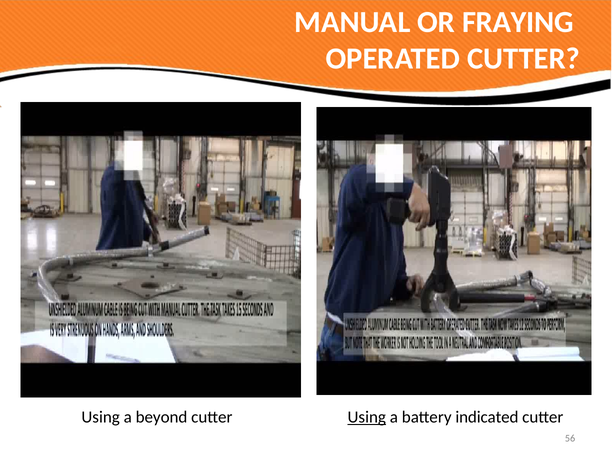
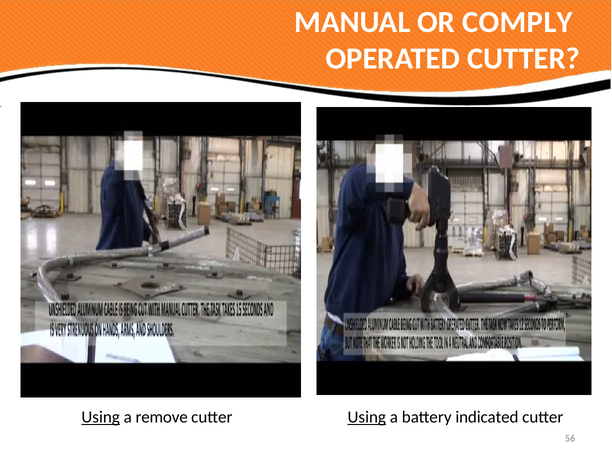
FRAYING: FRAYING -> COMPLY
Using at (101, 417) underline: none -> present
beyond: beyond -> remove
